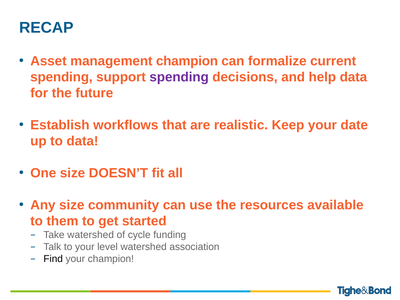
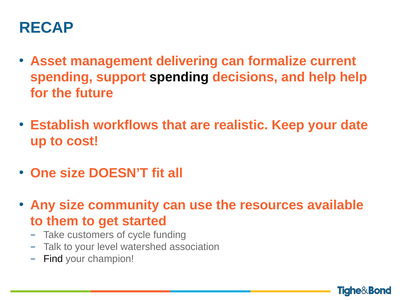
management champion: champion -> delivering
spending at (179, 77) colour: purple -> black
help data: data -> help
to data: data -> cost
Take watershed: watershed -> customers
